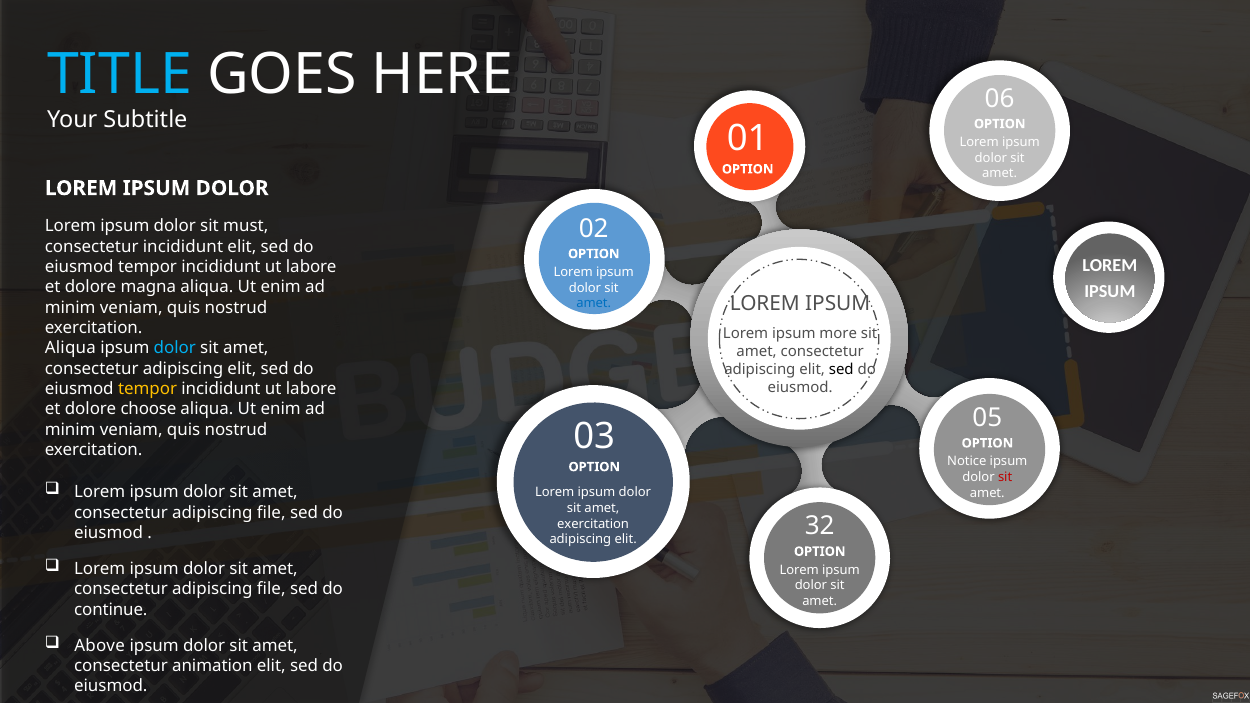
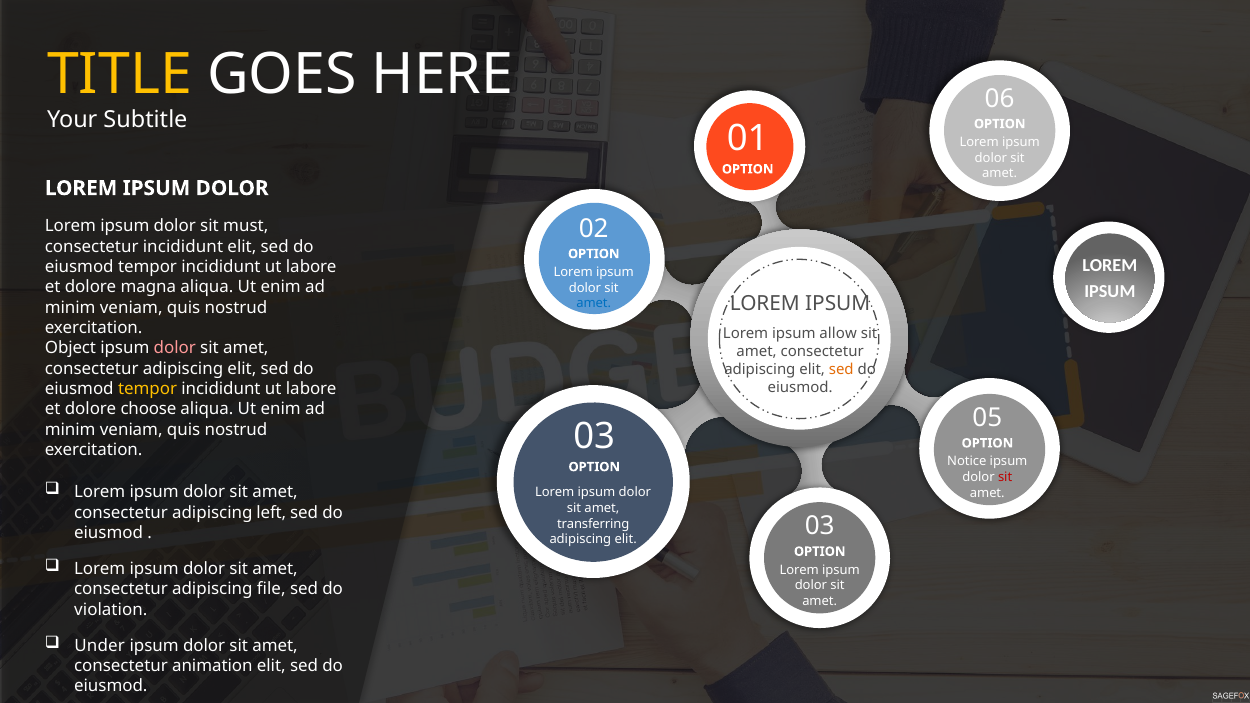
TITLE colour: light blue -> yellow
more: more -> allow
Aliqua at (70, 348): Aliqua -> Object
dolor at (175, 348) colour: light blue -> pink
sed at (841, 370) colour: black -> orange
file at (271, 513): file -> left
exercitation at (593, 524): exercitation -> transferring
elit 32: 32 -> 03
continue: continue -> violation
Above: Above -> Under
